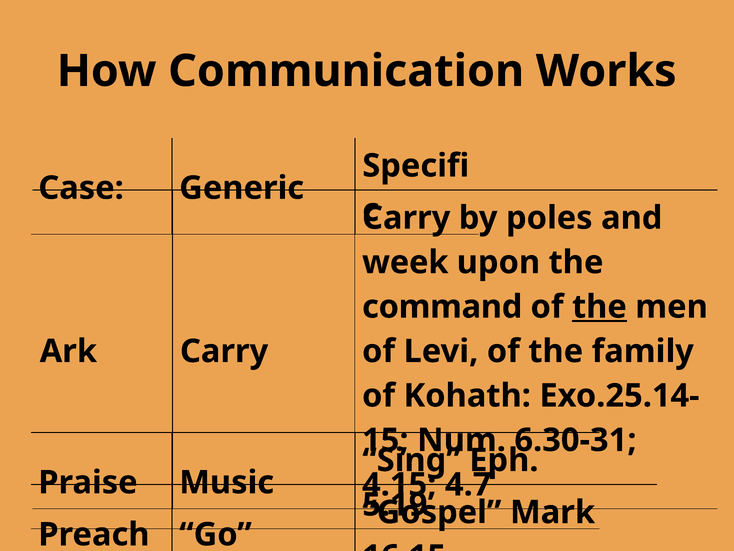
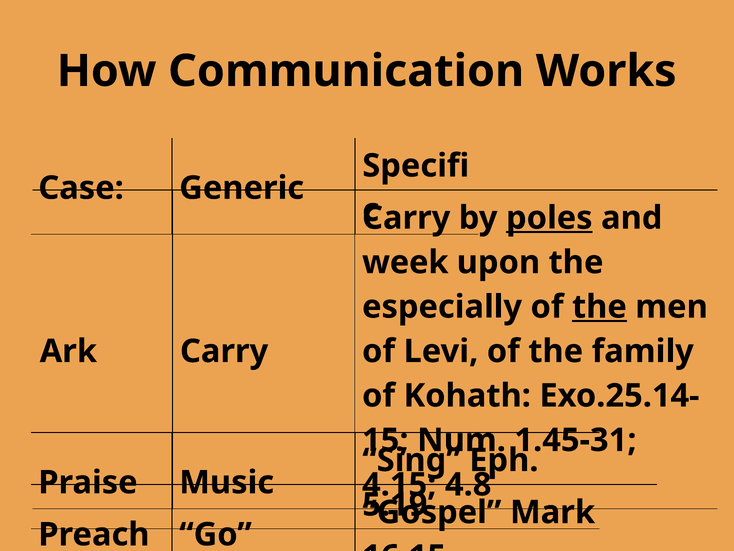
poles underline: none -> present
command: command -> especially
6.30-31: 6.30-31 -> 1.45-31
4.7: 4.7 -> 4.8
